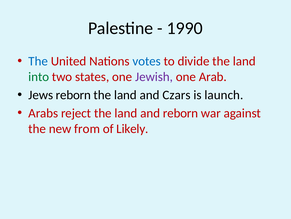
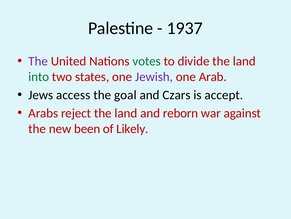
1990: 1990 -> 1937
The at (38, 61) colour: blue -> purple
votes colour: blue -> green
Jews reborn: reborn -> access
land at (125, 95): land -> goal
launch: launch -> accept
from: from -> been
